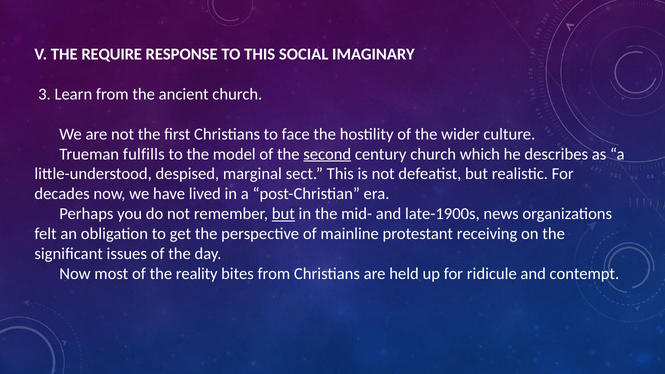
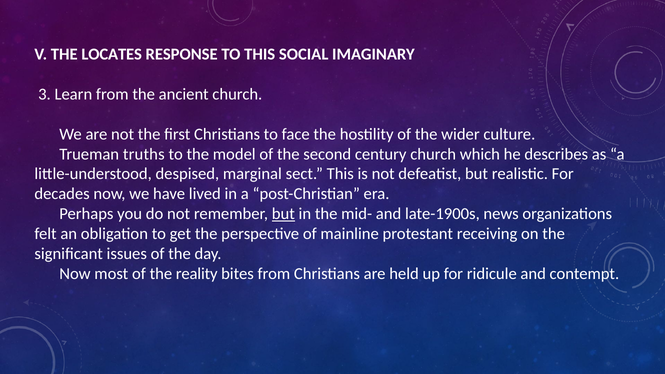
REQUIRE: REQUIRE -> LOCATES
fulfills: fulfills -> truths
second underline: present -> none
